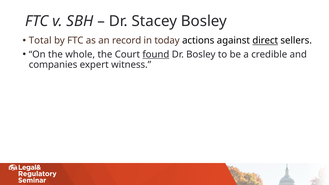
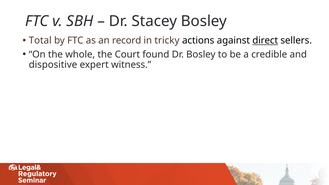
today: today -> tricky
found underline: present -> none
companies: companies -> dispositive
